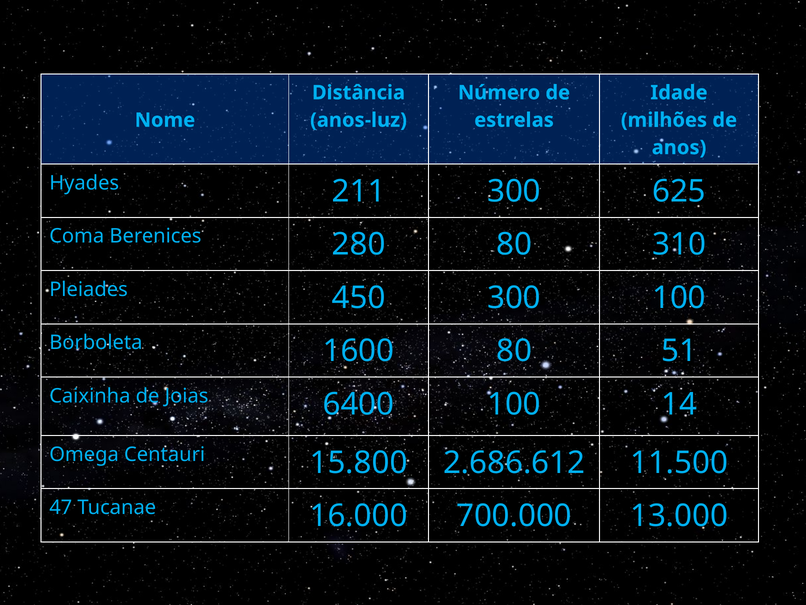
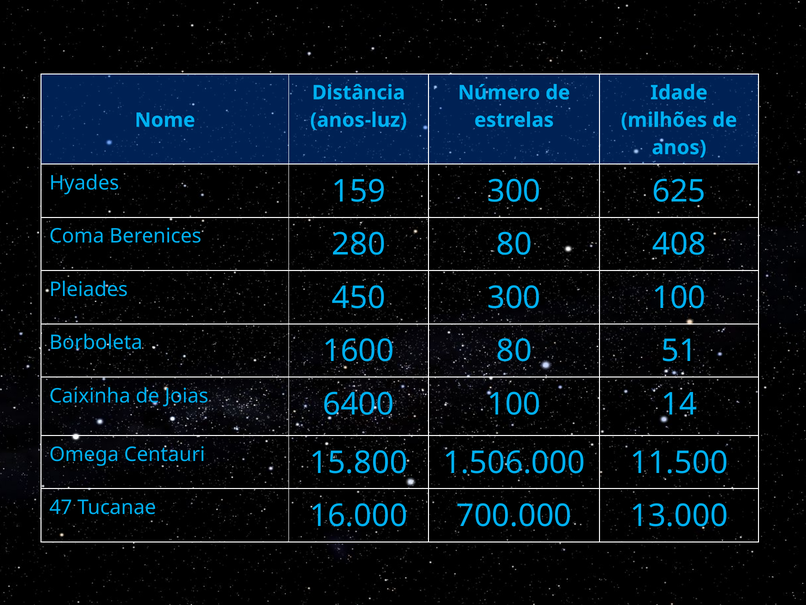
211: 211 -> 159
310: 310 -> 408
2.686.612: 2.686.612 -> 1.506.000
